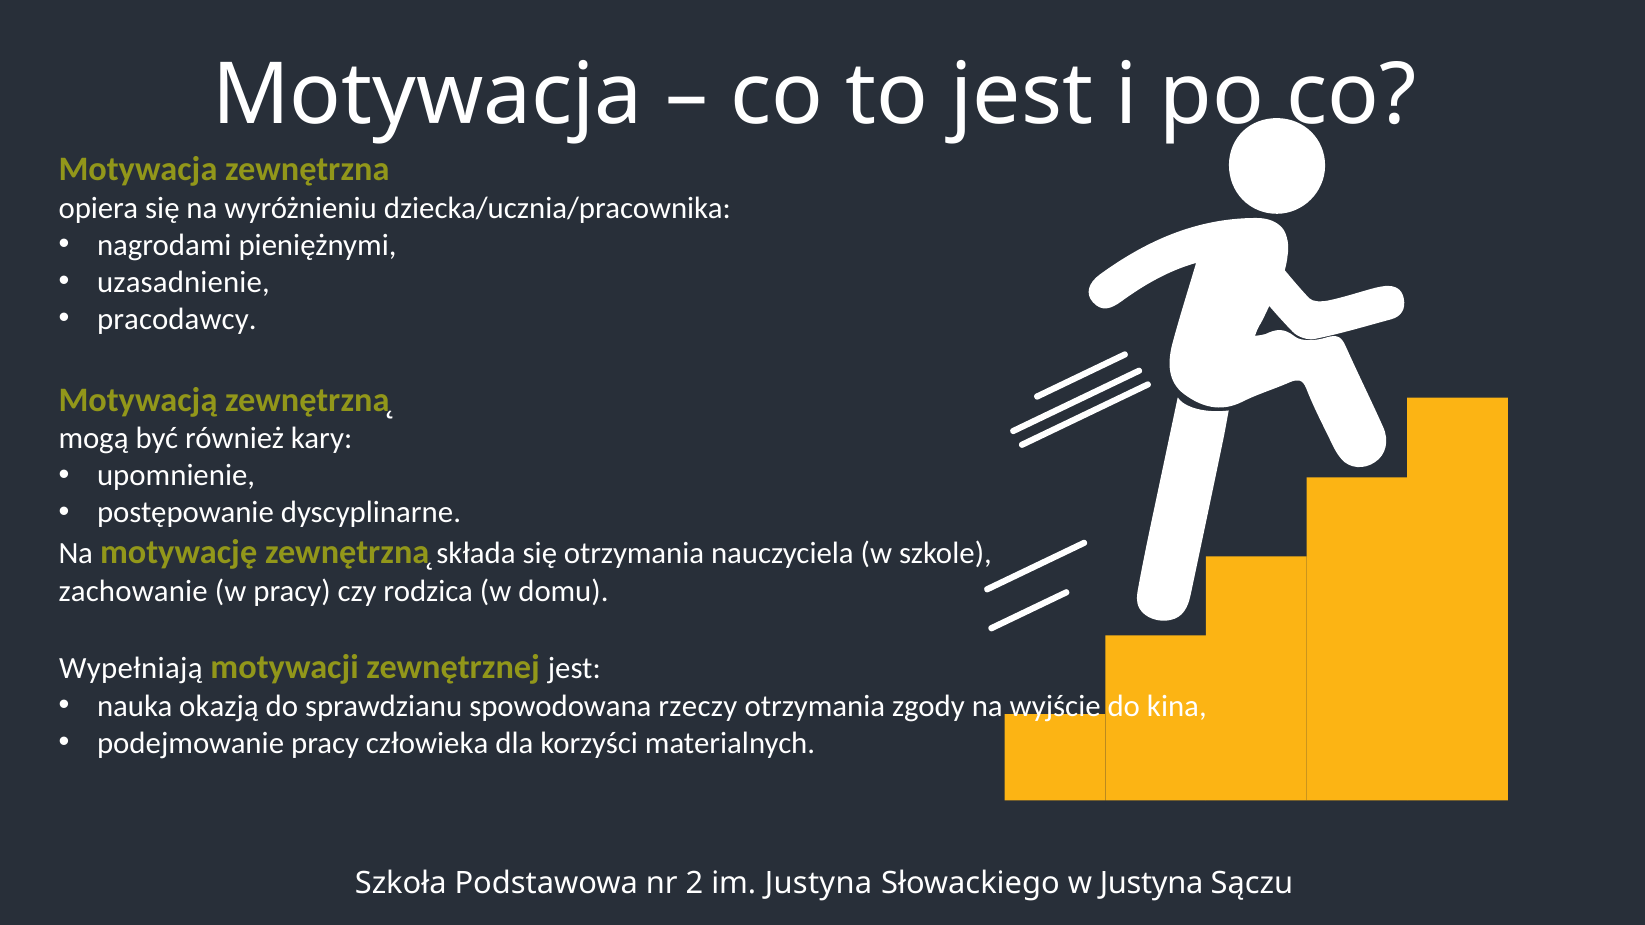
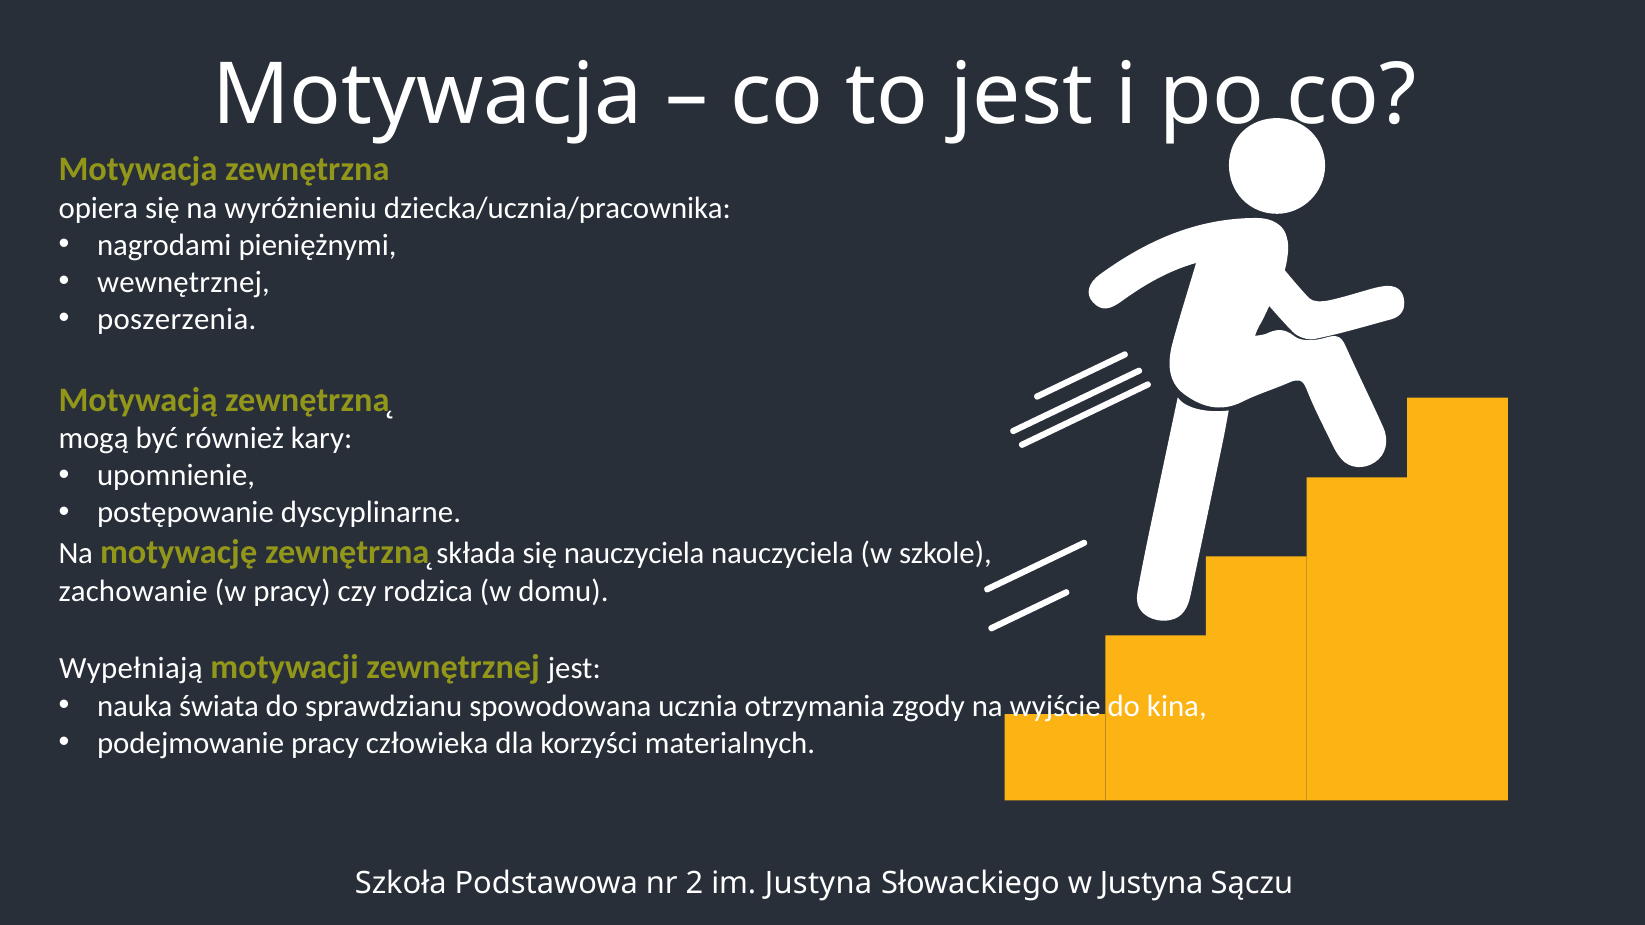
uzasadnienie: uzasadnienie -> wewnętrznej
pracodawcy: pracodawcy -> poszerzenia
się otrzymania: otrzymania -> nauczyciela
okazją: okazją -> świata
rzeczy: rzeczy -> ucznia
